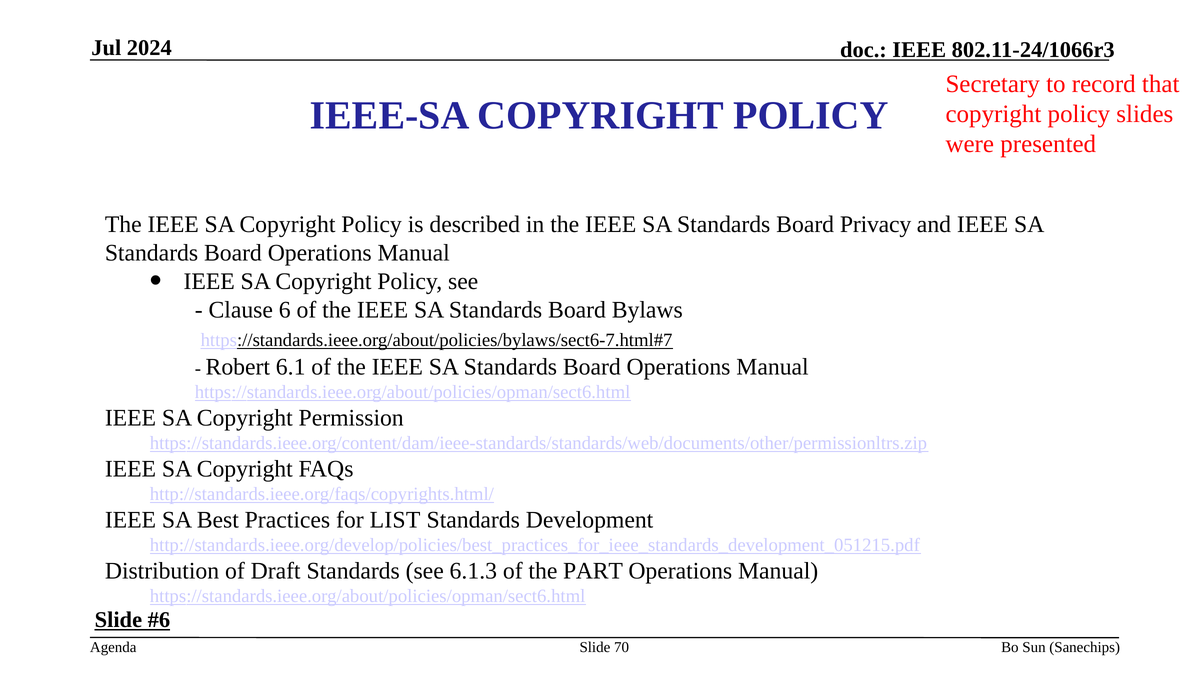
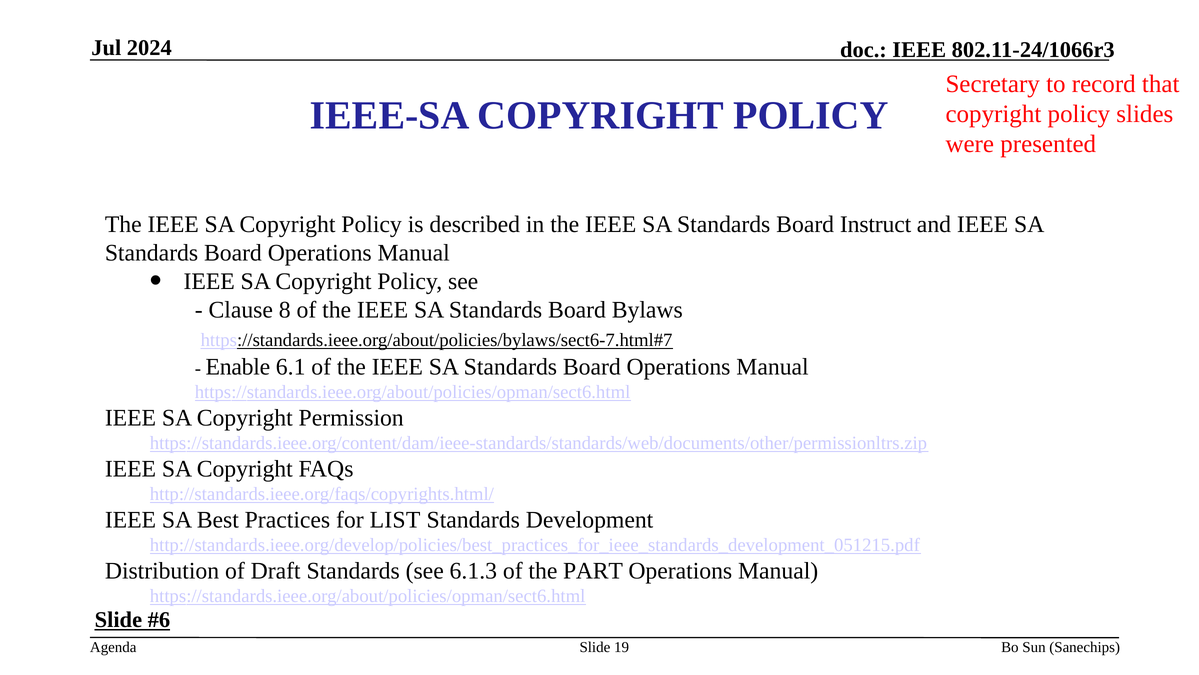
Privacy: Privacy -> Instruct
6: 6 -> 8
Robert: Robert -> Enable
70: 70 -> 19
